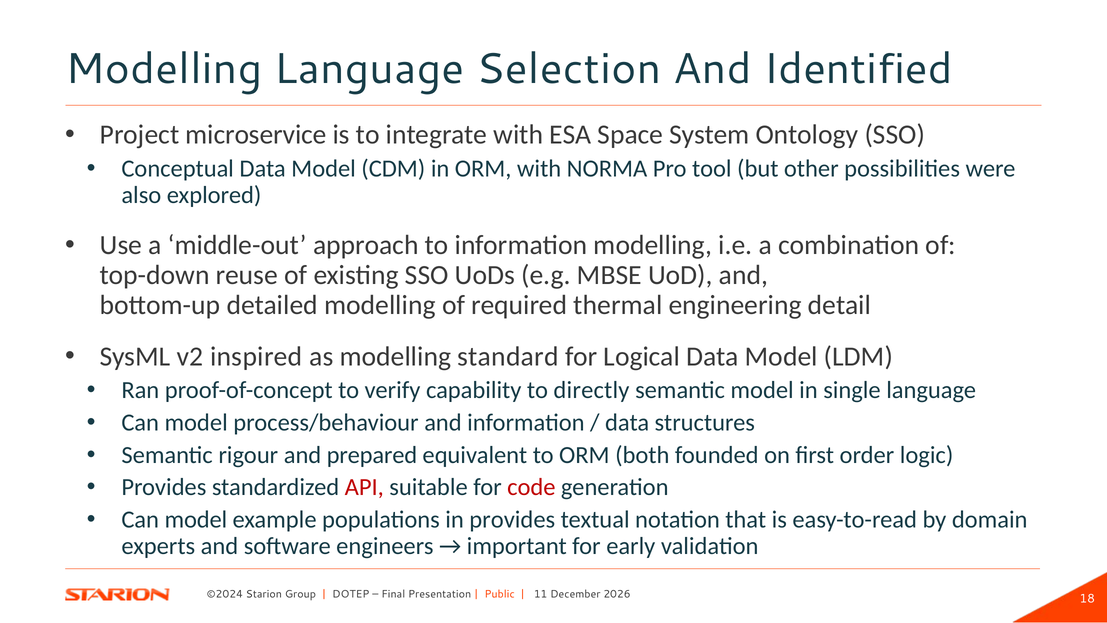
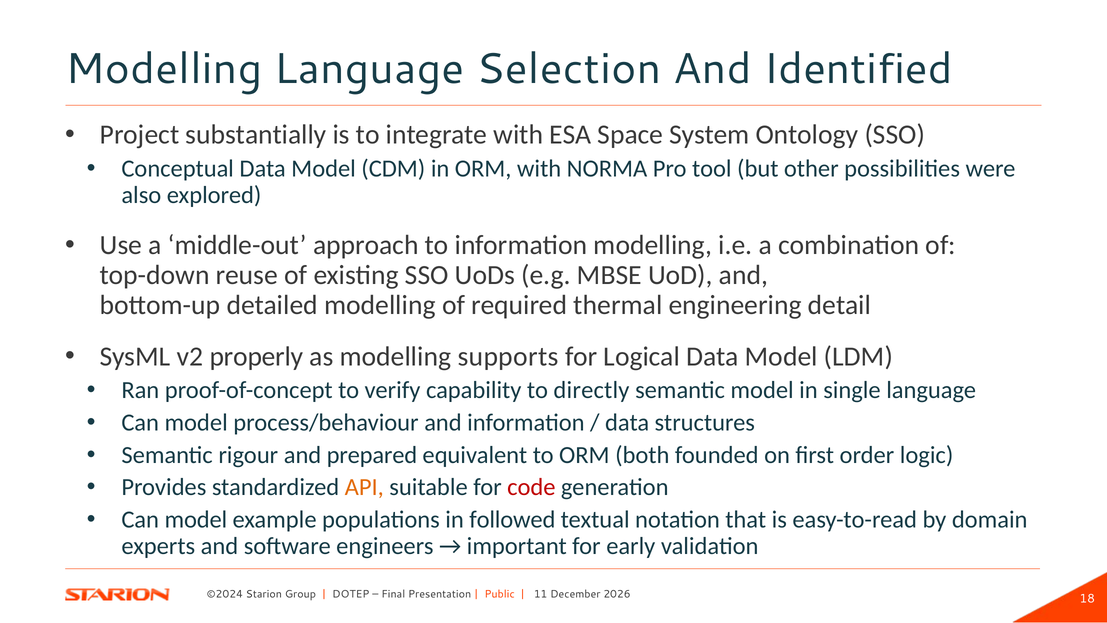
microservice: microservice -> substantially
inspired: inspired -> properly
standard: standard -> supports
API colour: red -> orange
in provides: provides -> followed
